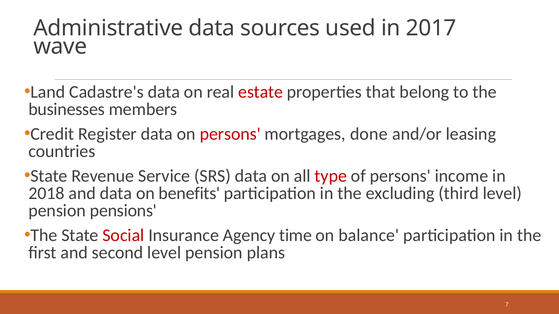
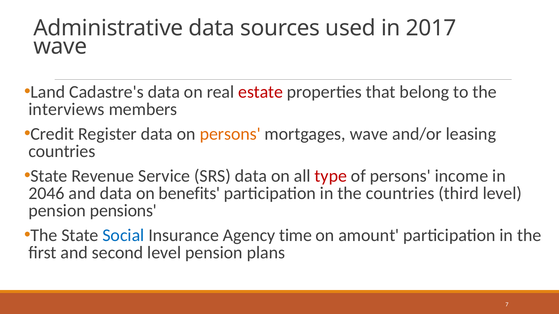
businesses: businesses -> interviews
persons at (230, 134) colour: red -> orange
mortgages done: done -> wave
2018: 2018 -> 2046
the excluding: excluding -> countries
Social colour: red -> blue
balance: balance -> amount
